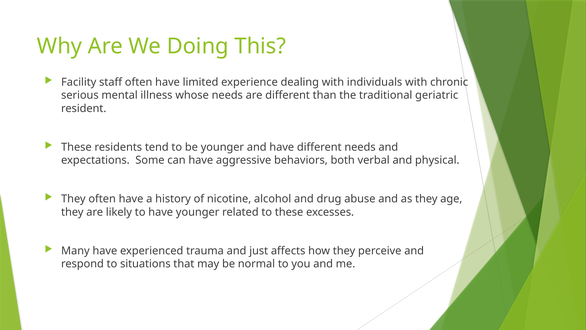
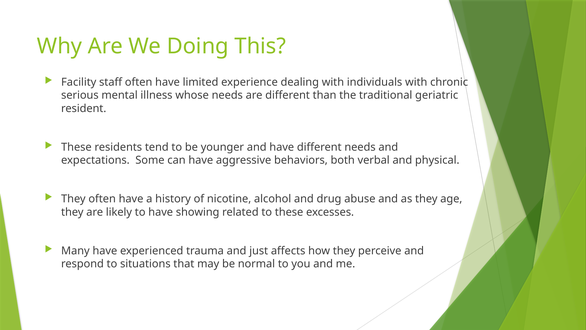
have younger: younger -> showing
